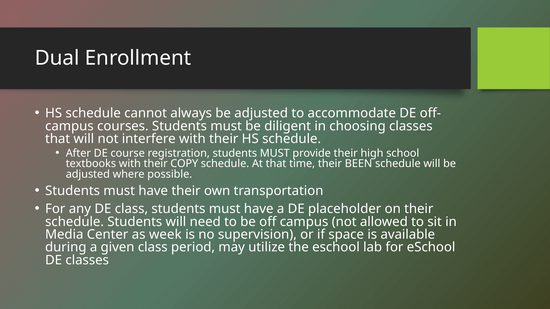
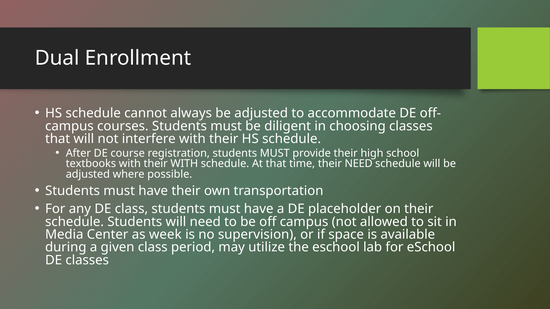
their COPY: COPY -> WITH
their BEEN: BEEN -> NEED
